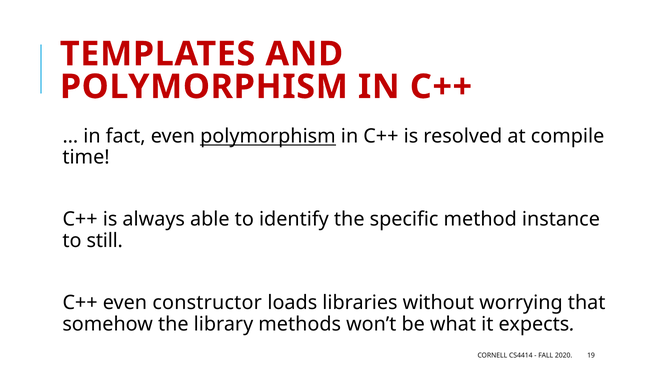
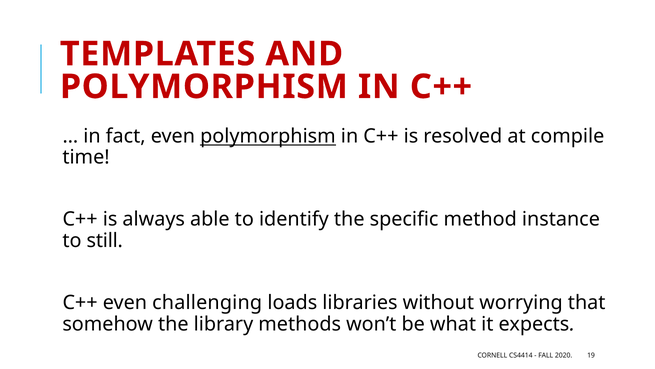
constructor: constructor -> challenging
